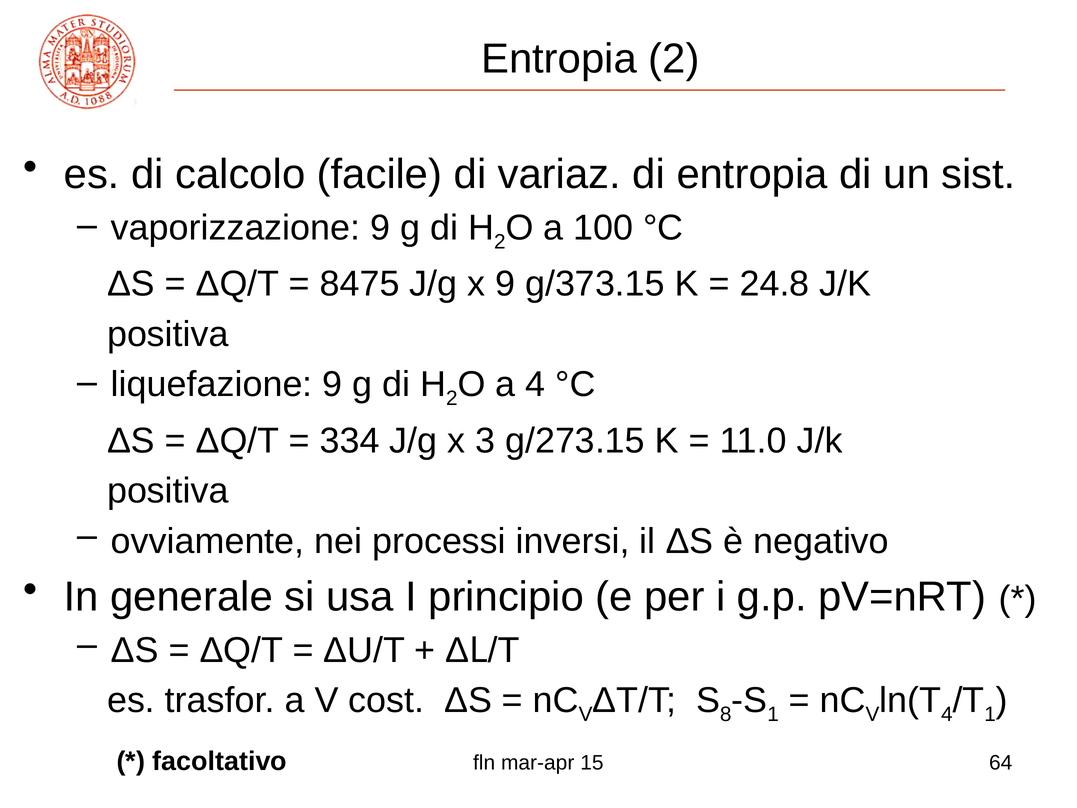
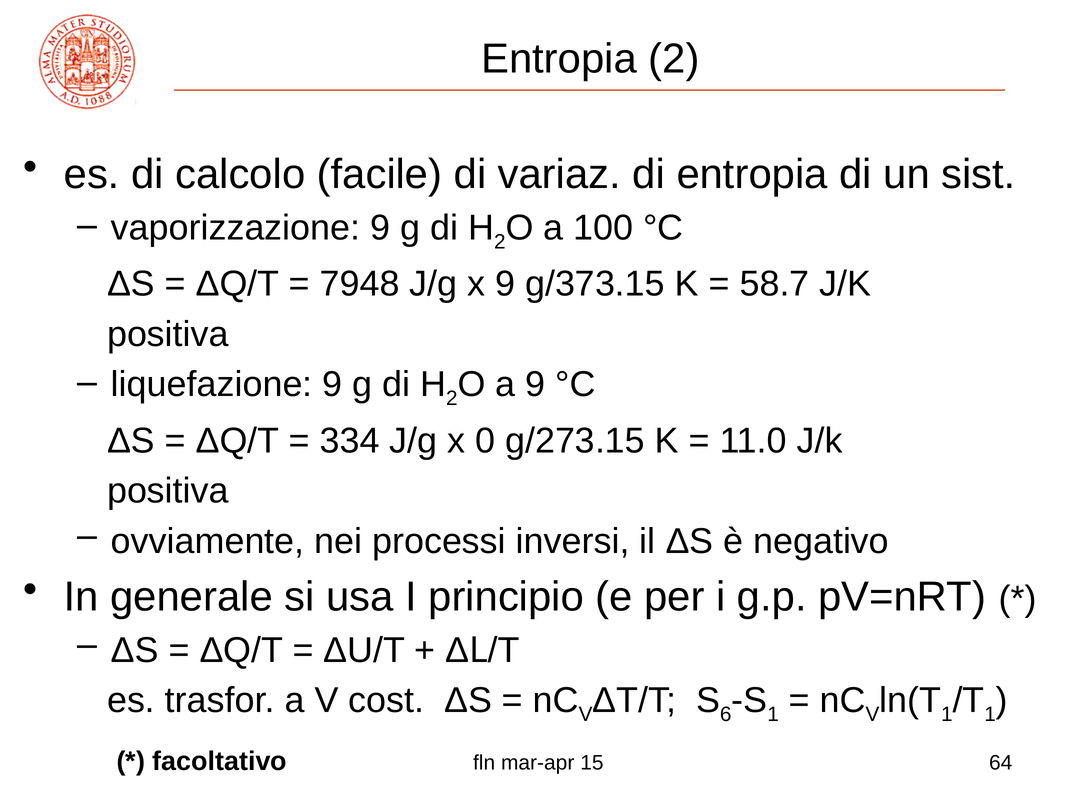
8475: 8475 -> 7948
24.8: 24.8 -> 58.7
a 4: 4 -> 9
3: 3 -> 0
8: 8 -> 6
4 at (947, 714): 4 -> 1
